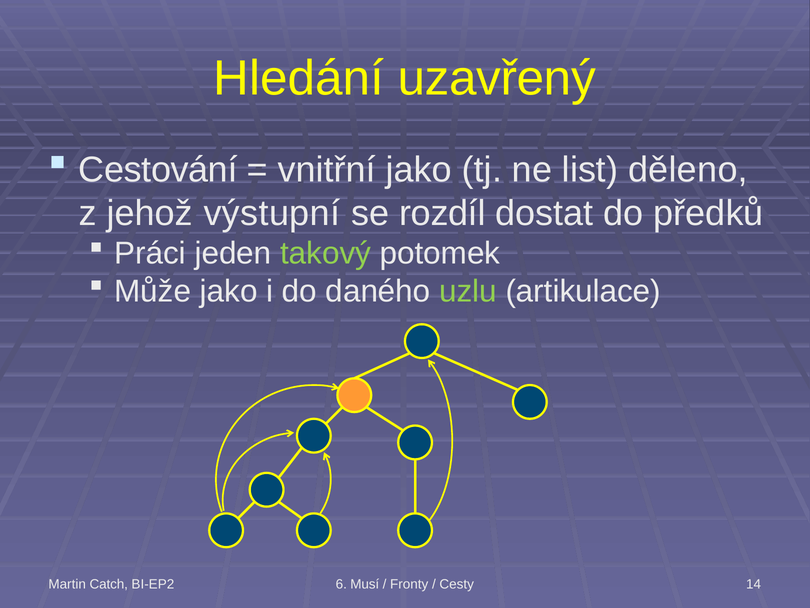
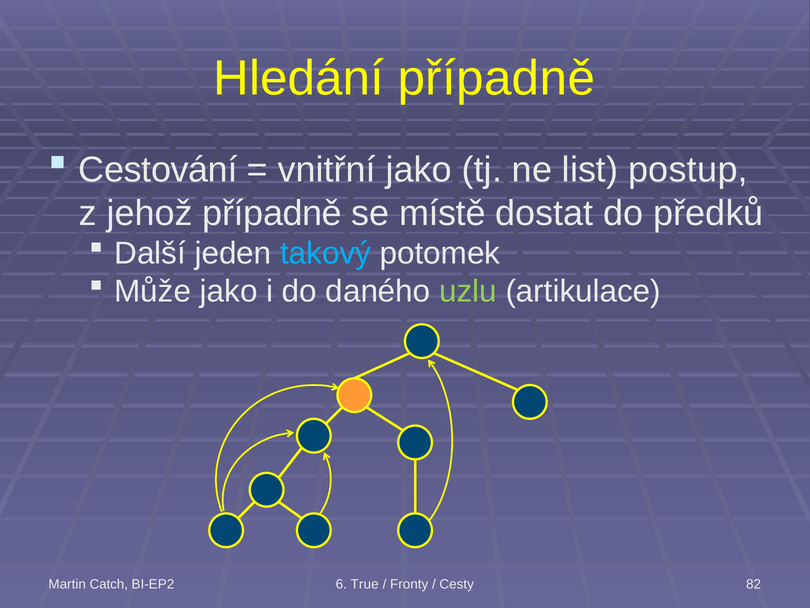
Hledání uzavřený: uzavřený -> případně
děleno: děleno -> postup
jehož výstupní: výstupní -> případně
rozdíl: rozdíl -> místě
Práci: Práci -> Další
takový colour: light green -> light blue
Musí: Musí -> True
14: 14 -> 82
